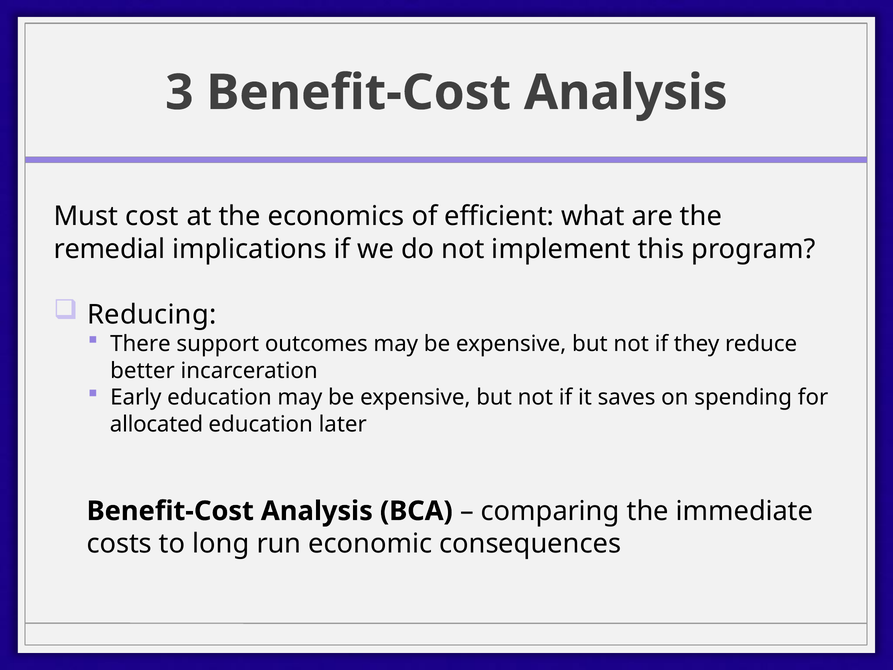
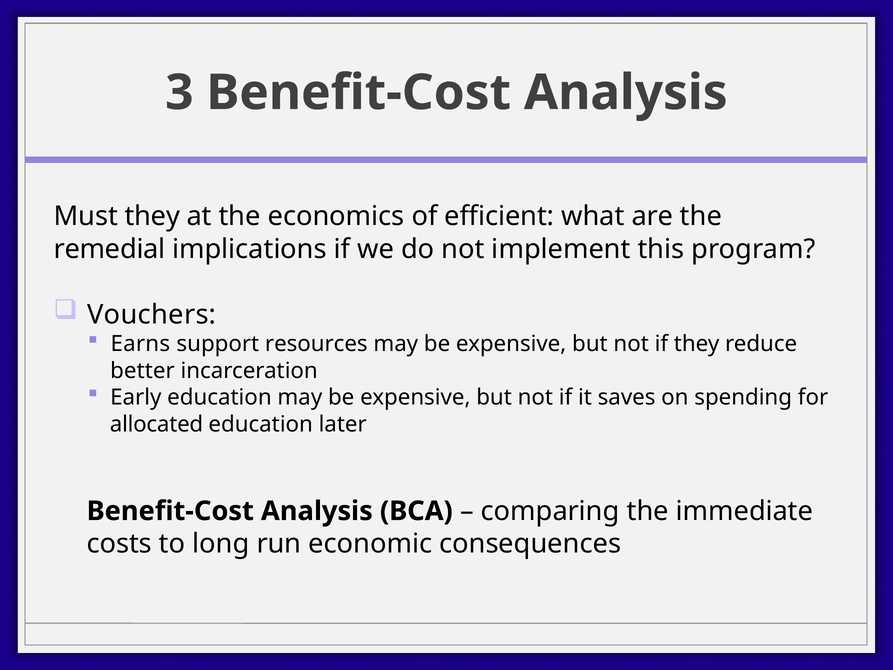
Must cost: cost -> they
Reducing: Reducing -> Vouchers
There: There -> Earns
outcomes: outcomes -> resources
